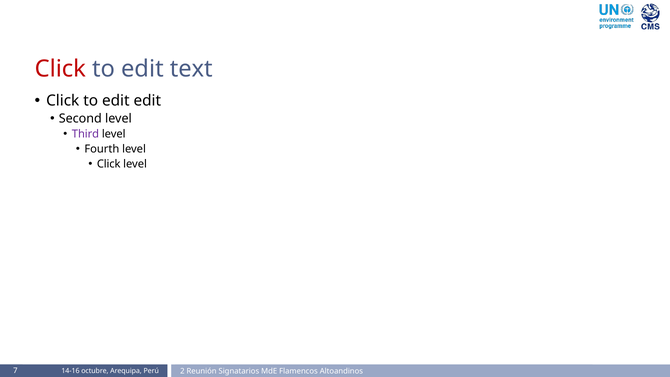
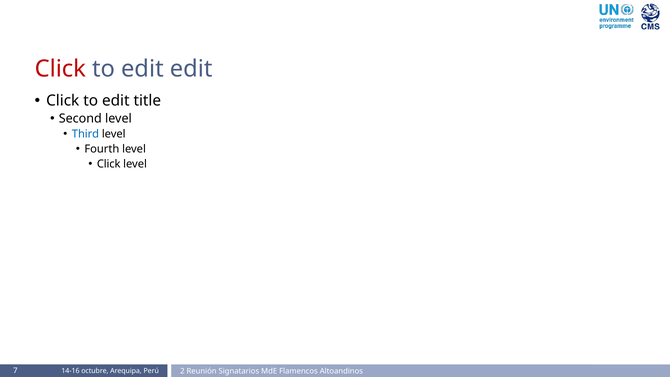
edit text: text -> edit
edit edit: edit -> title
Third colour: purple -> blue
